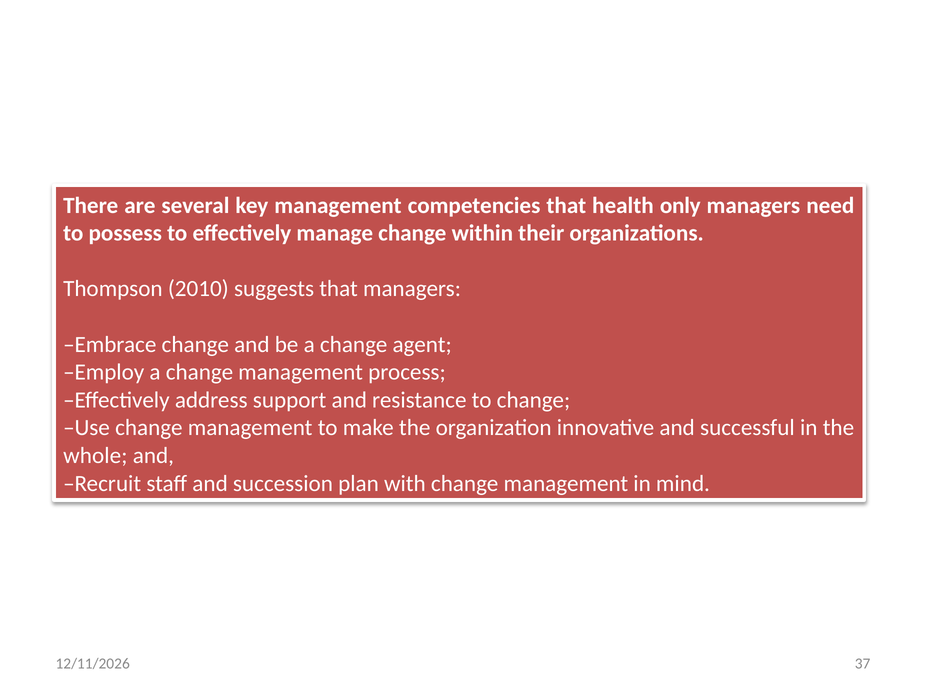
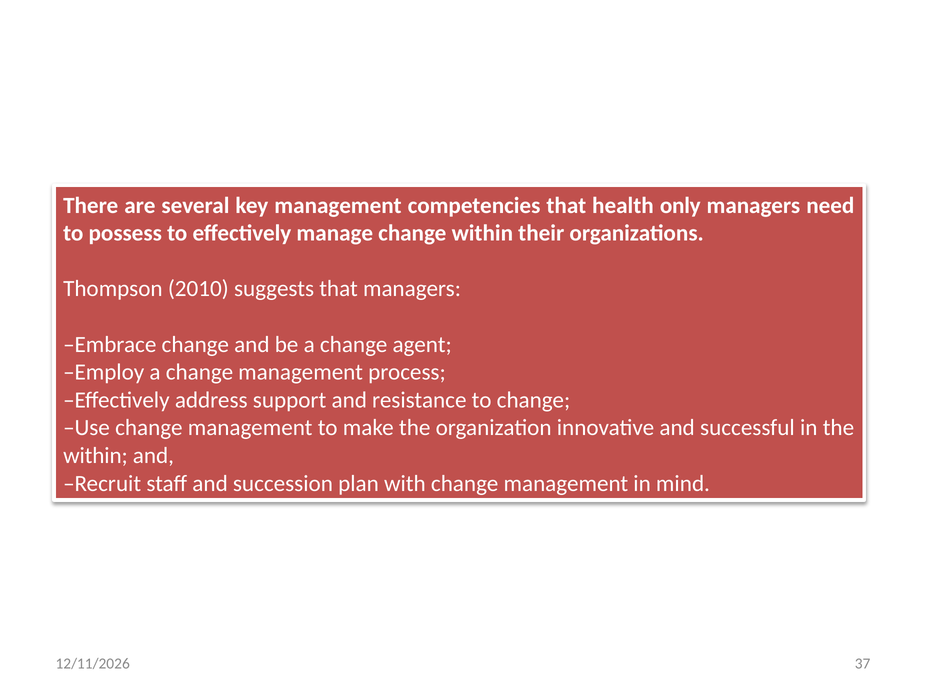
whole at (95, 455): whole -> within
